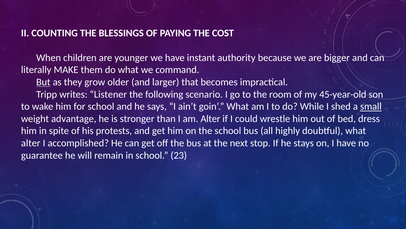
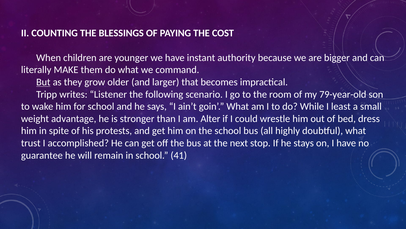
45-year-old: 45-year-old -> 79-year-old
shed: shed -> least
small underline: present -> none
alter at (31, 143): alter -> trust
23: 23 -> 41
